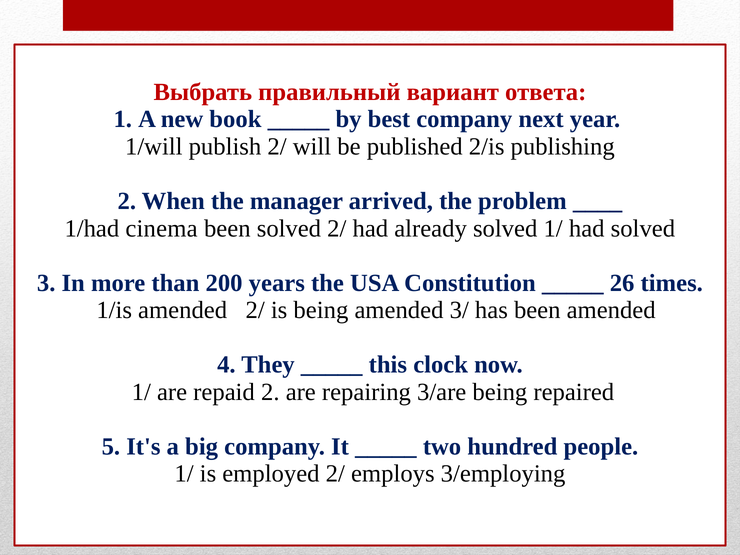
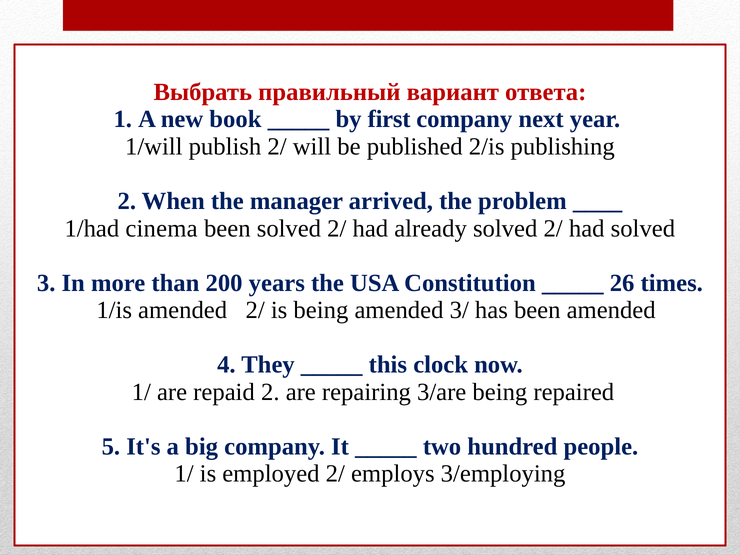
best: best -> first
already solved 1/: 1/ -> 2/
